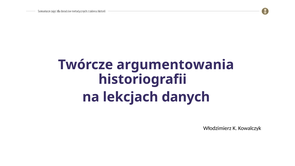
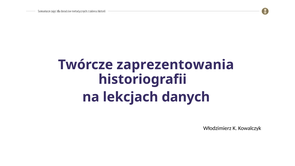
argumentowania: argumentowania -> zaprezentowania
